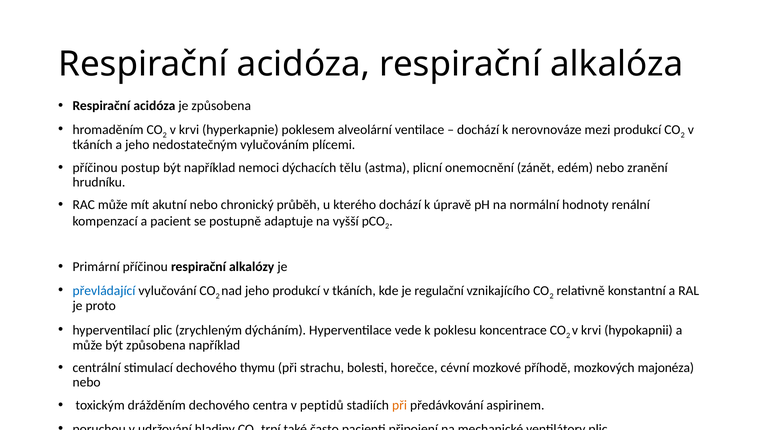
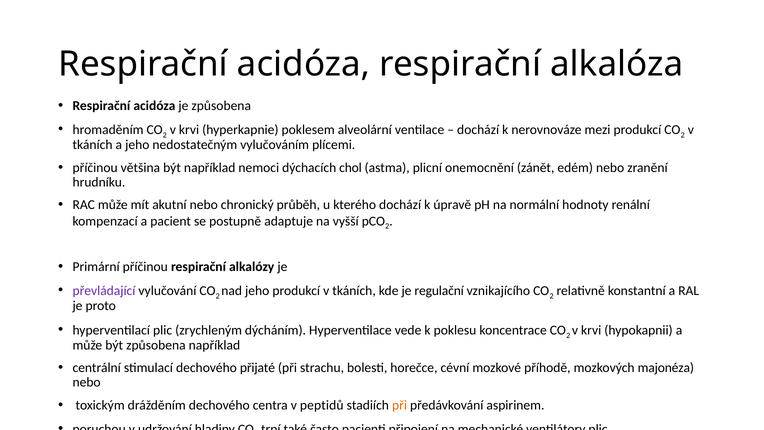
postup: postup -> většina
tělu: tělu -> chol
převládající colour: blue -> purple
thymu: thymu -> přijaté
